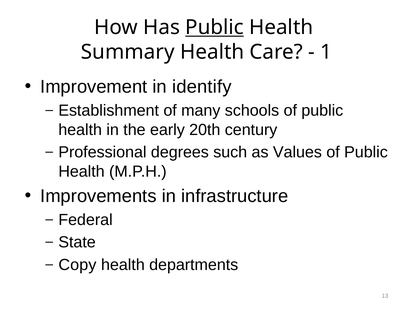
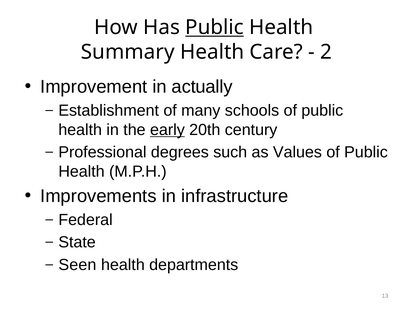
1: 1 -> 2
identify: identify -> actually
early underline: none -> present
Copy: Copy -> Seen
